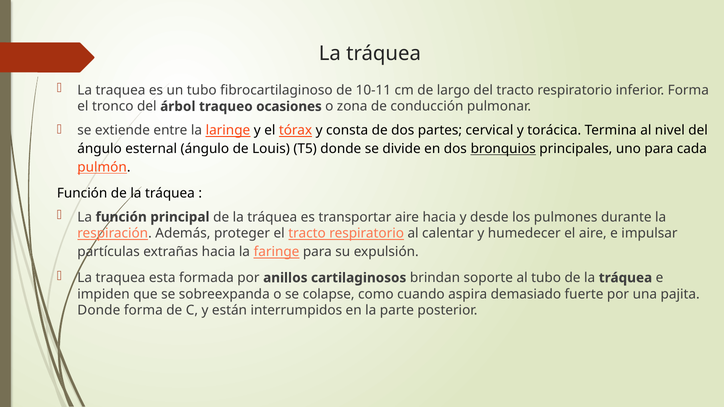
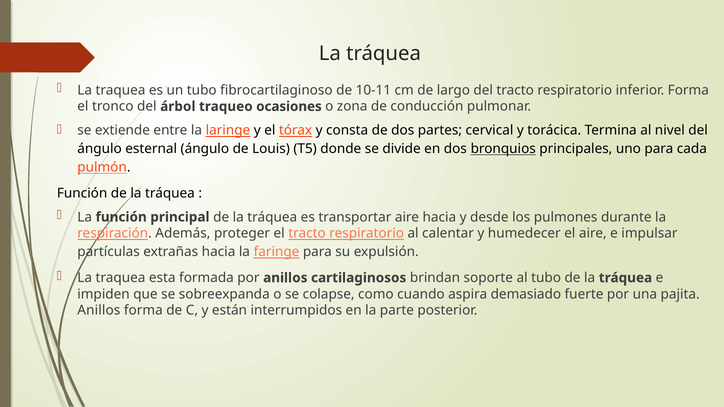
Donde at (99, 311): Donde -> Anillos
